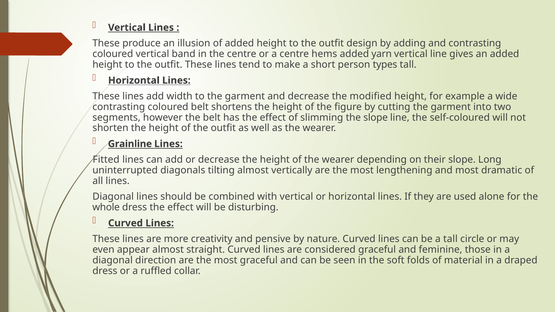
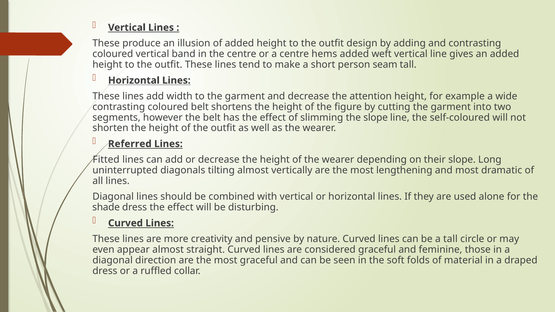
yarn: yarn -> weft
types: types -> seam
modified: modified -> attention
Grainline: Grainline -> Referred
whole: whole -> shade
